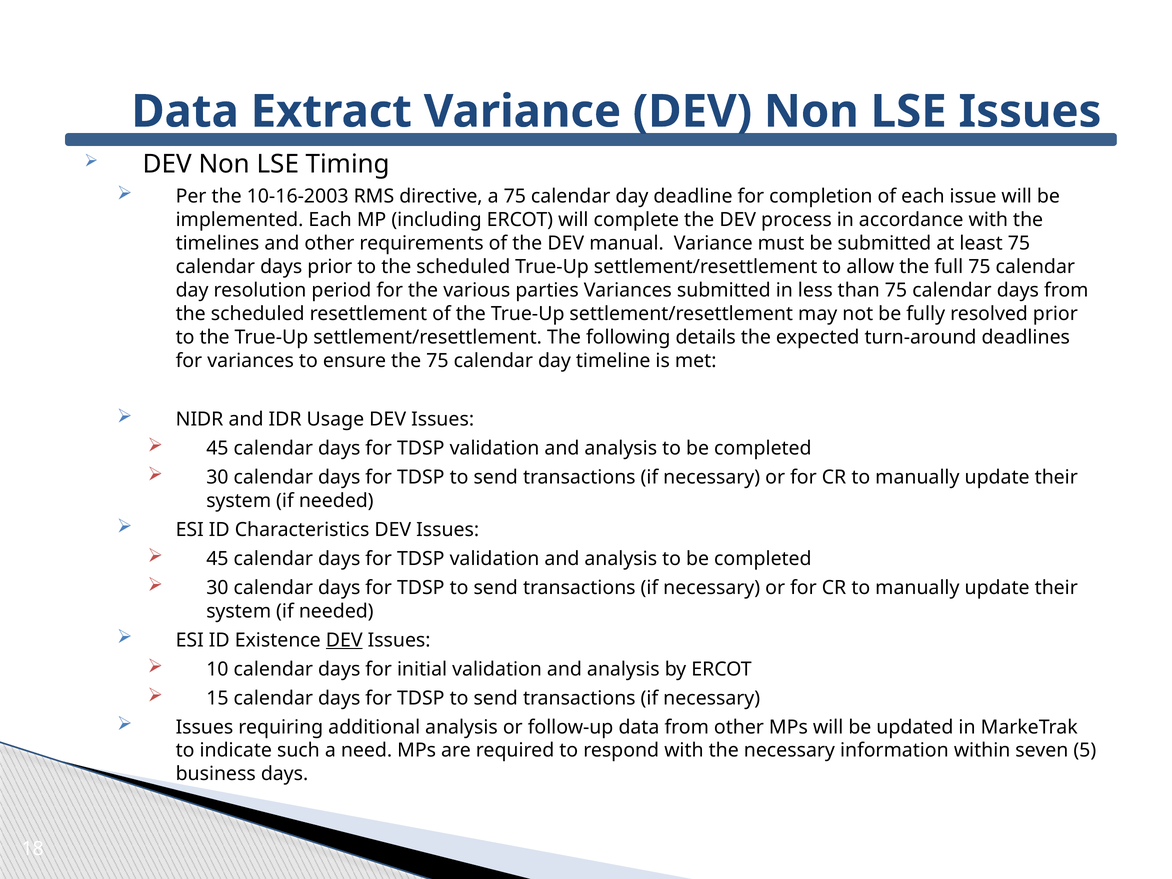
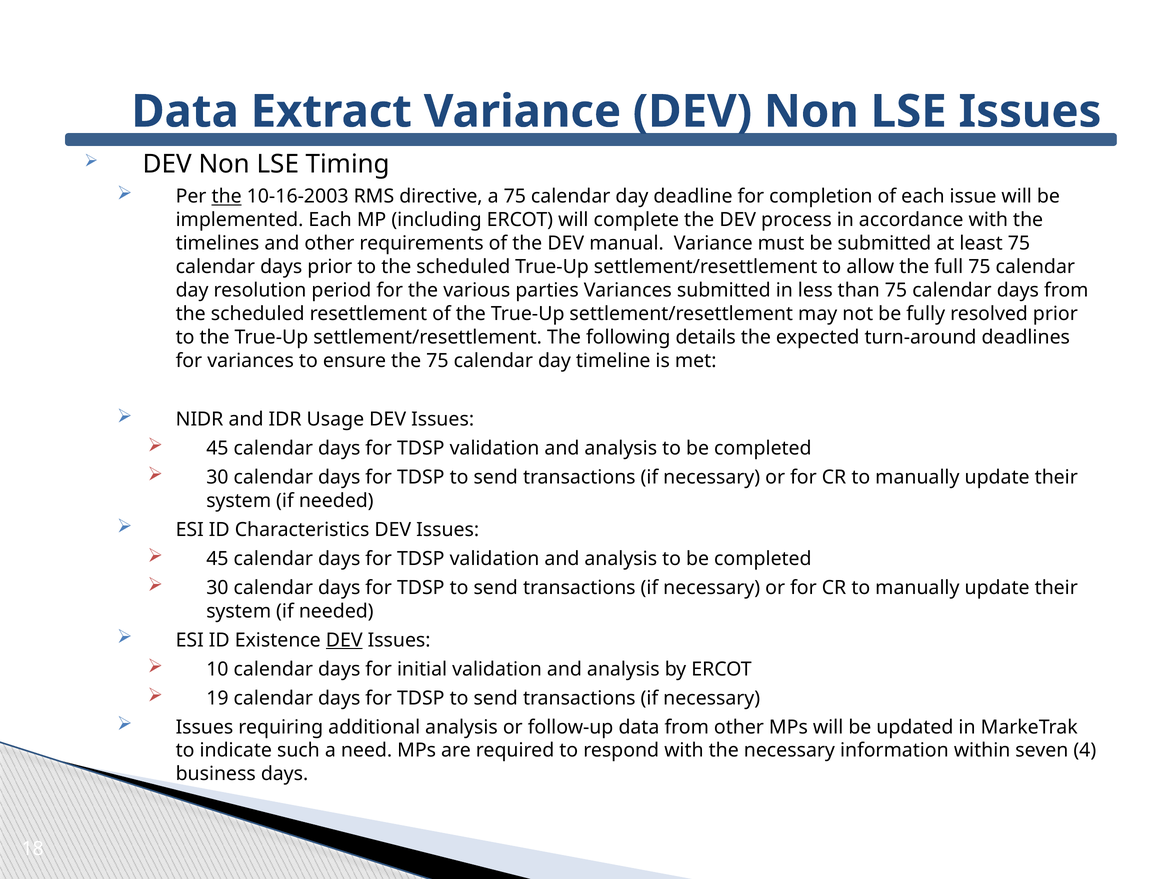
the at (227, 196) underline: none -> present
15: 15 -> 19
5: 5 -> 4
